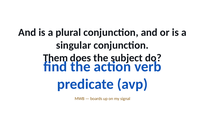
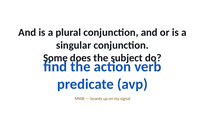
Them: Them -> Some
